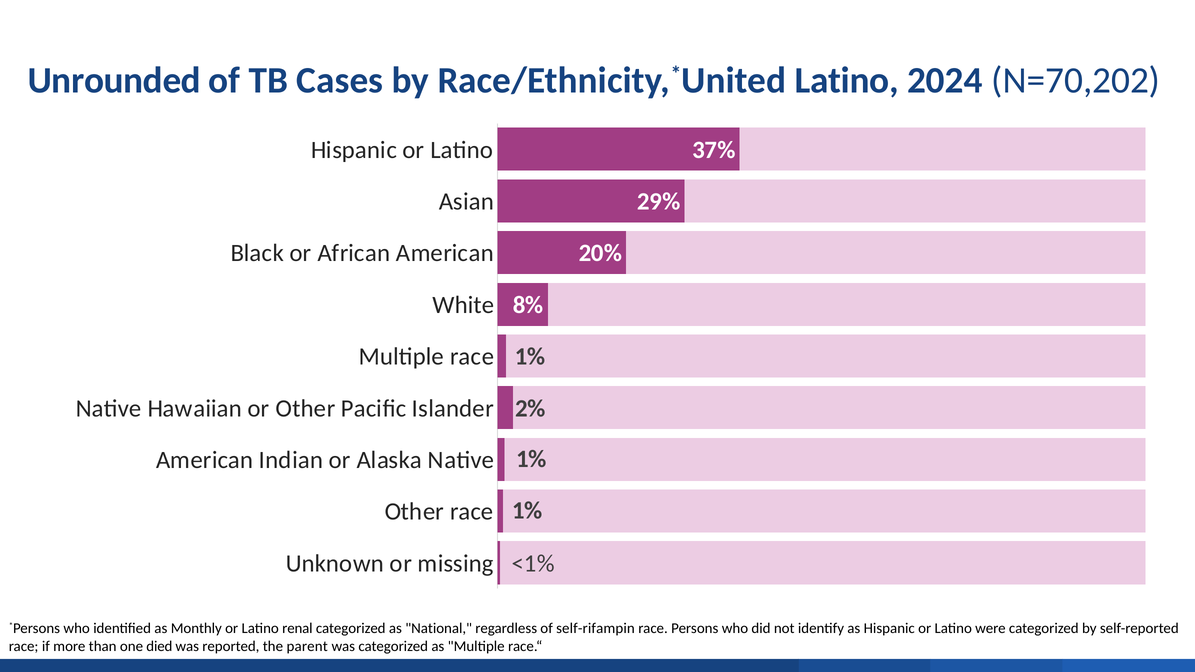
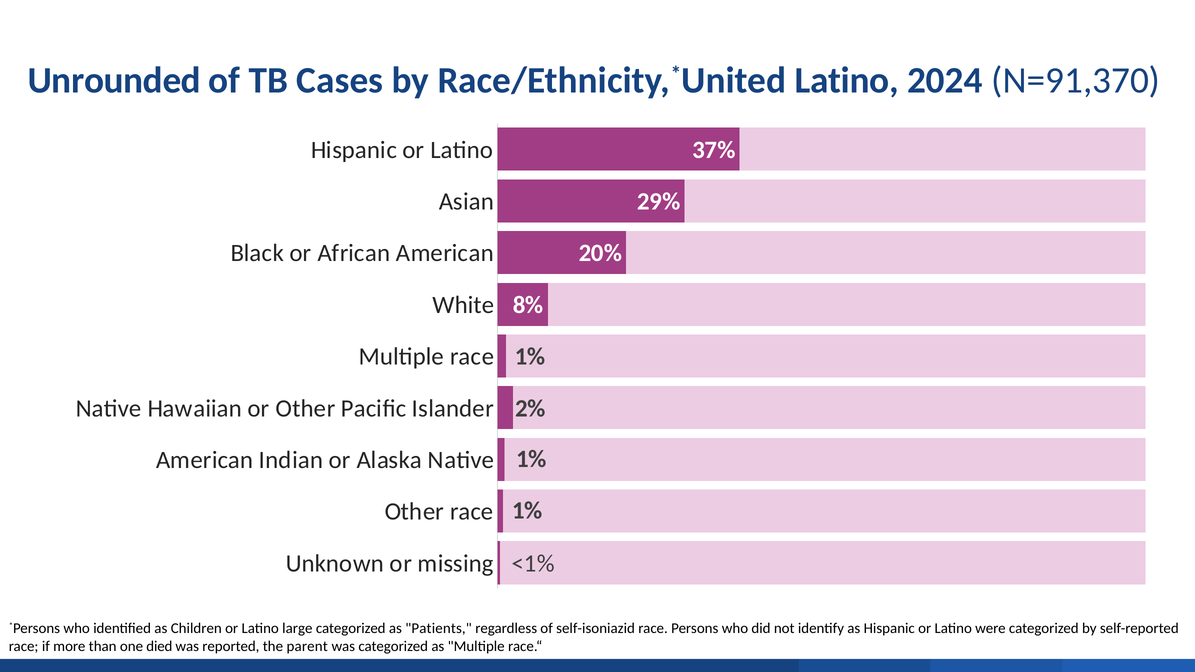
N=70,202: N=70,202 -> N=91,370
Monthly: Monthly -> Children
renal: renal -> large
National: National -> Patients
self-rifampin: self-rifampin -> self-isoniazid
